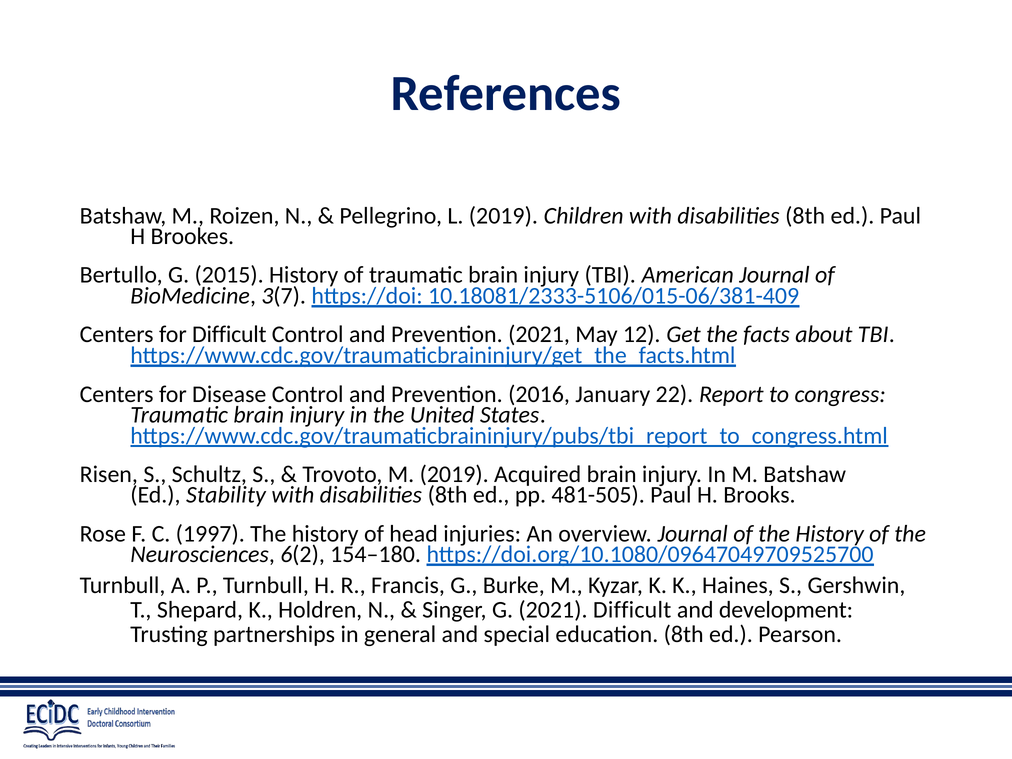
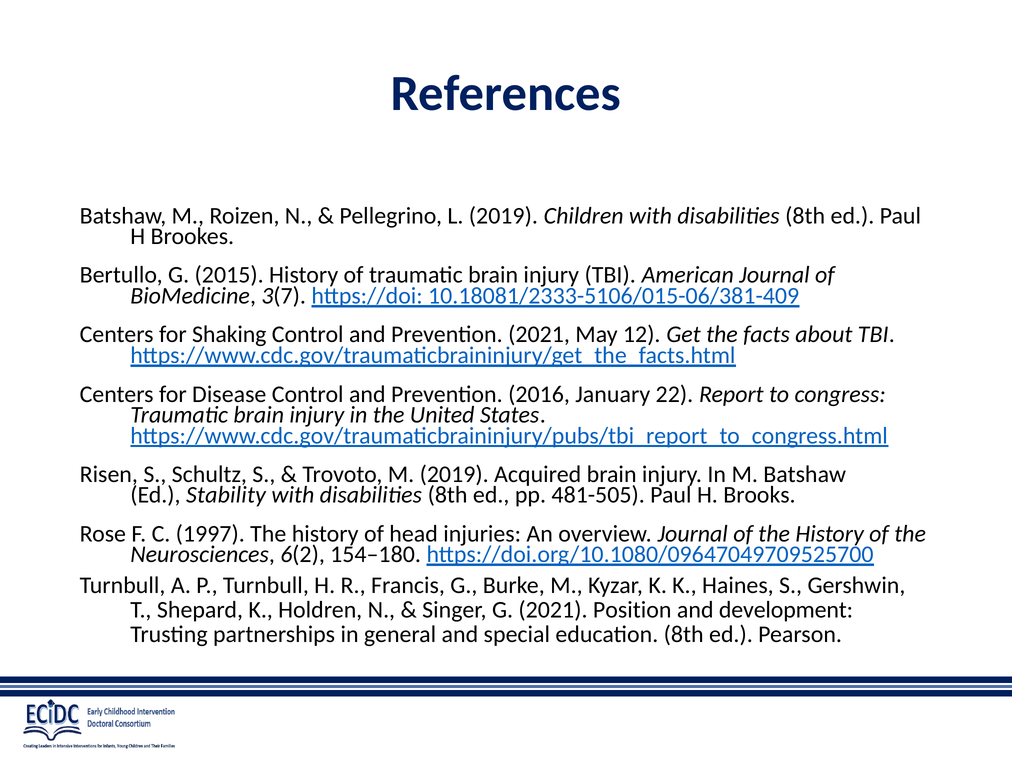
for Difficult: Difficult -> Shaking
2021 Difficult: Difficult -> Position
